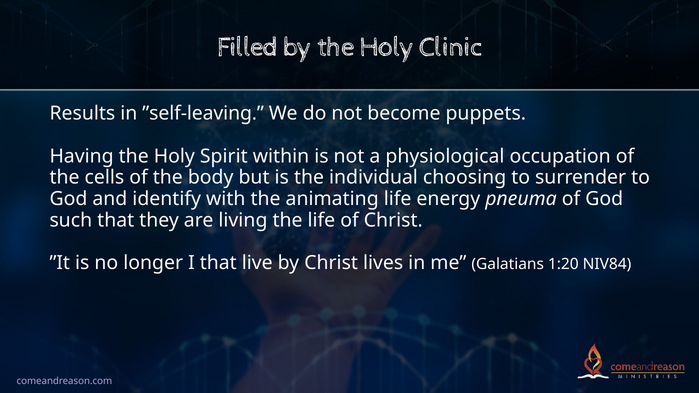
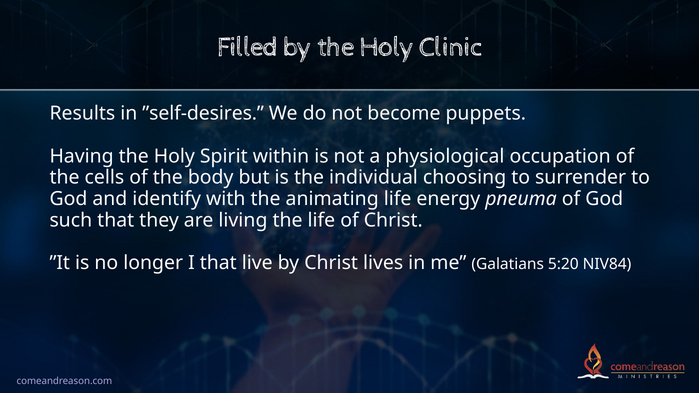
”self-leaving: ”self-leaving -> ”self-desires
1:20: 1:20 -> 5:20
